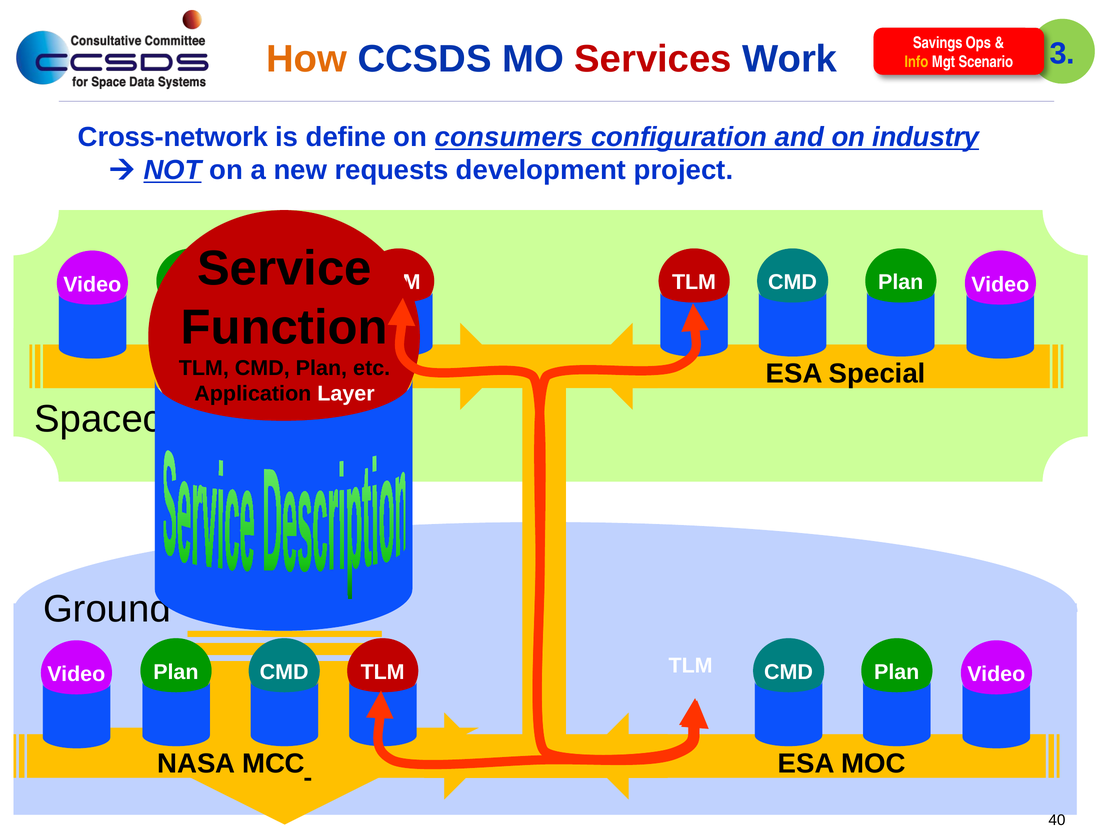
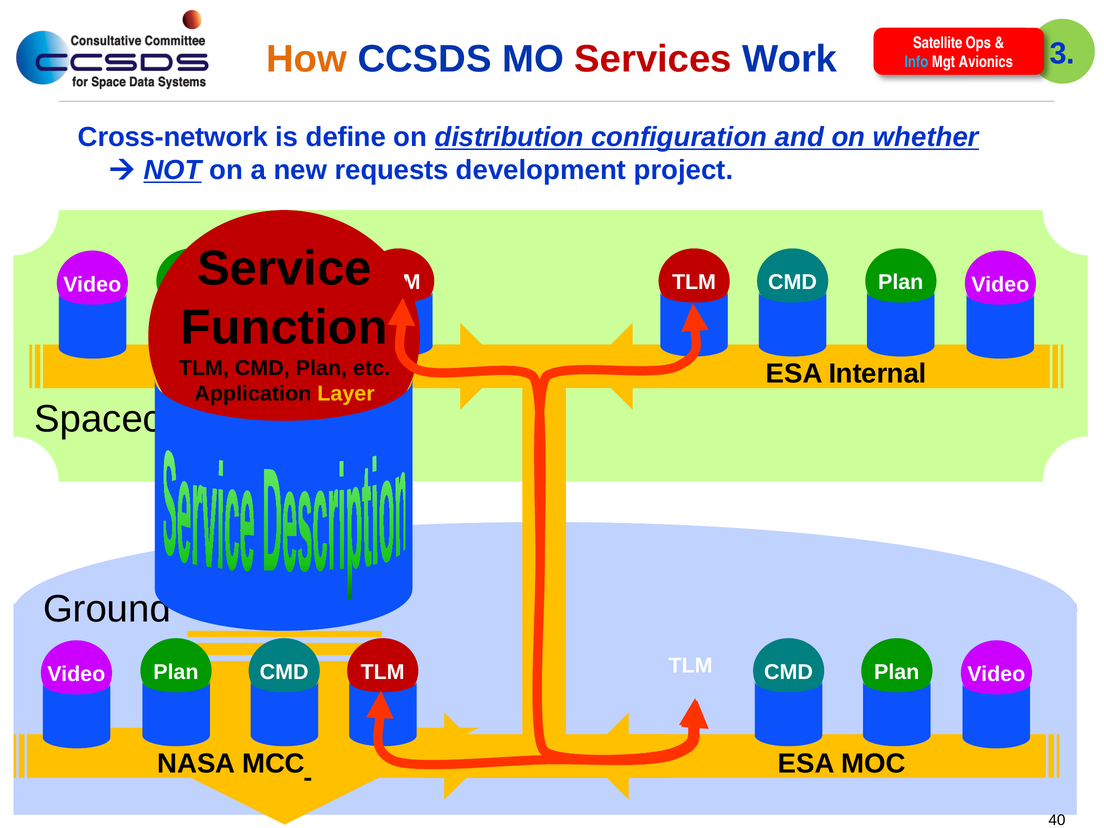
Savings: Savings -> Satellite
Info colour: yellow -> light blue
Scenario: Scenario -> Avionics
consumers: consumers -> distribution
industry: industry -> whether
Special: Special -> Internal
Layer colour: white -> yellow
